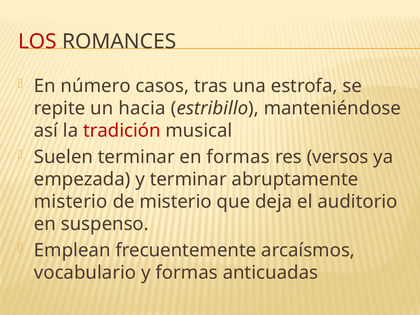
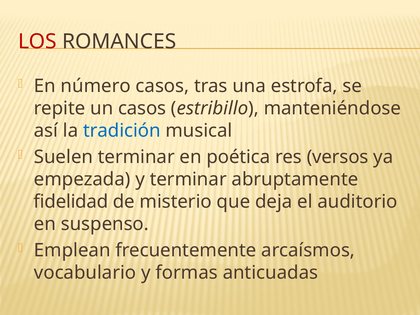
un hacia: hacia -> casos
tradición colour: red -> blue
en formas: formas -> poética
misterio at (71, 202): misterio -> fidelidad
